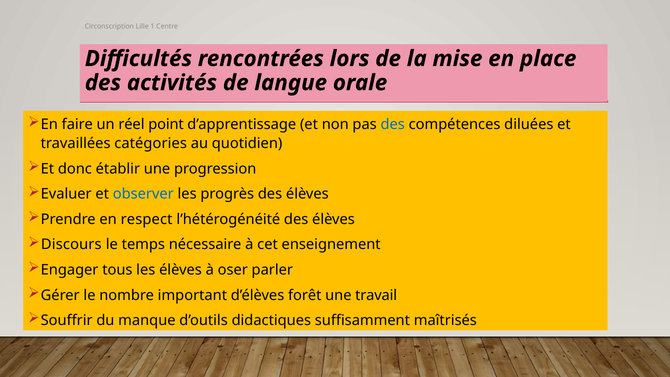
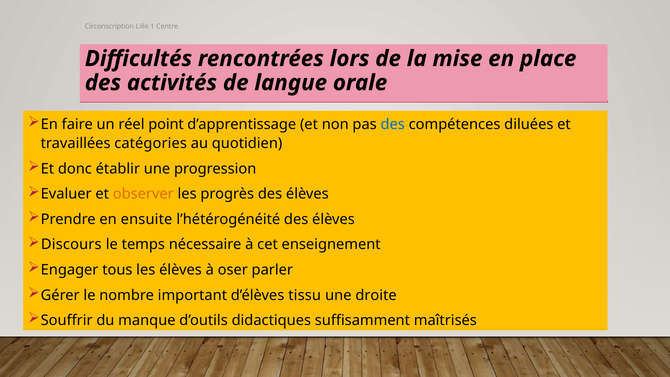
observer colour: blue -> orange
respect: respect -> ensuite
forêt: forêt -> tissu
travail: travail -> droite
